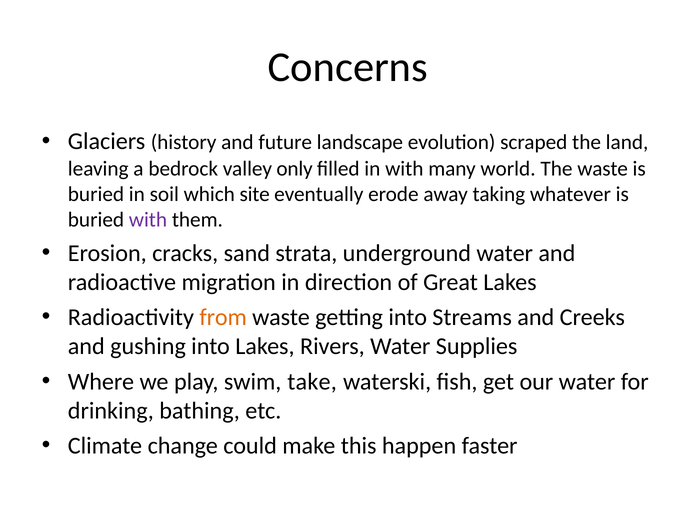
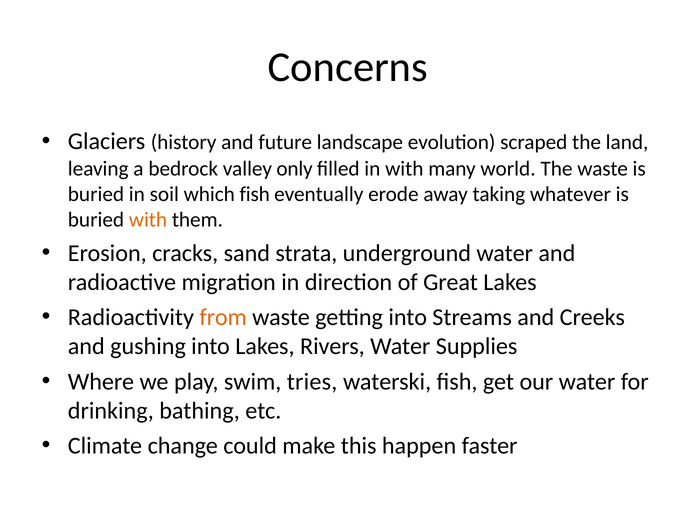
which site: site -> fish
with at (148, 220) colour: purple -> orange
take: take -> tries
